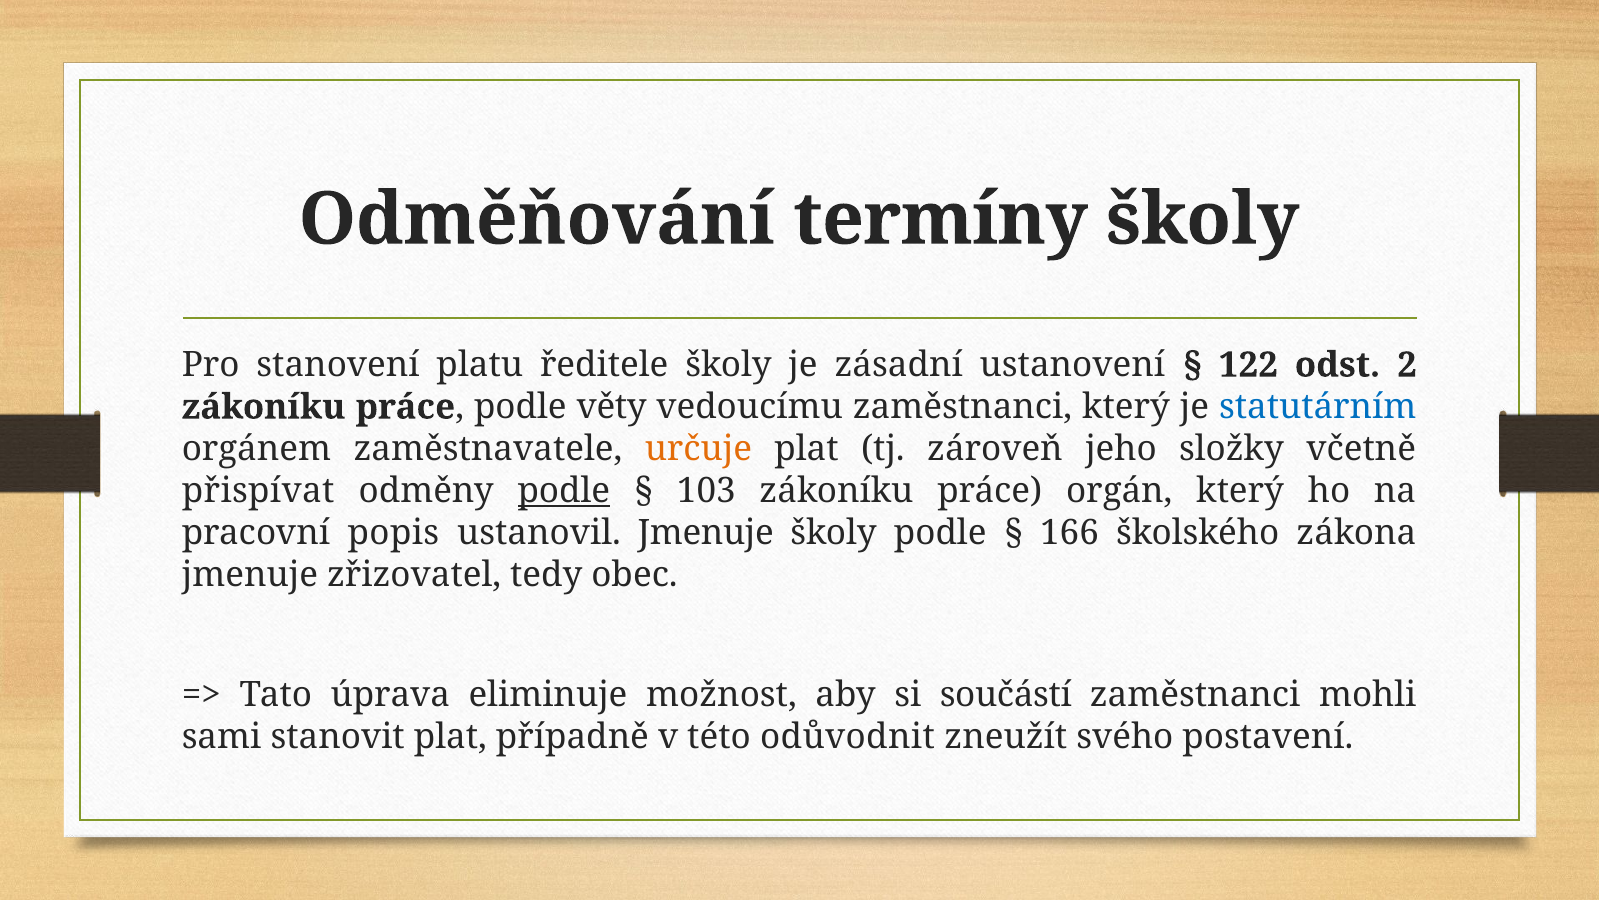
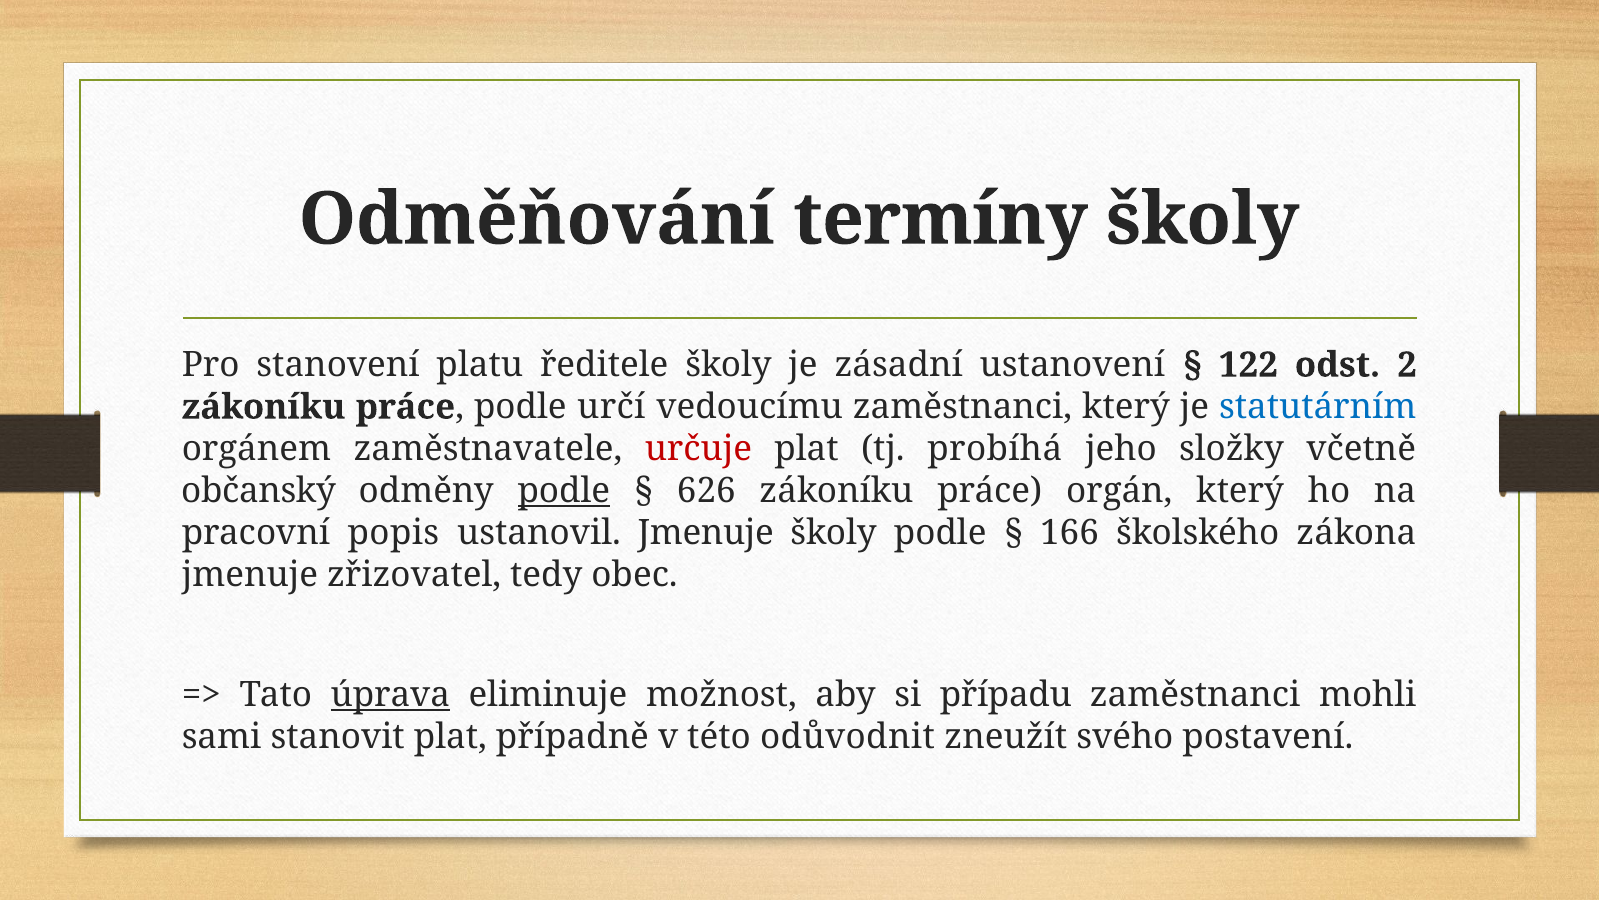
věty: věty -> určí
určuje colour: orange -> red
zároveň: zároveň -> probíhá
přispívat: přispívat -> občanský
103: 103 -> 626
úprava underline: none -> present
součástí: součástí -> případu
